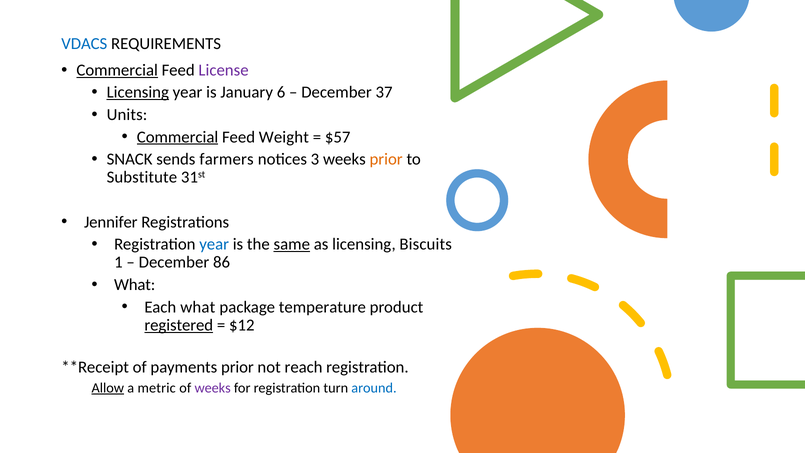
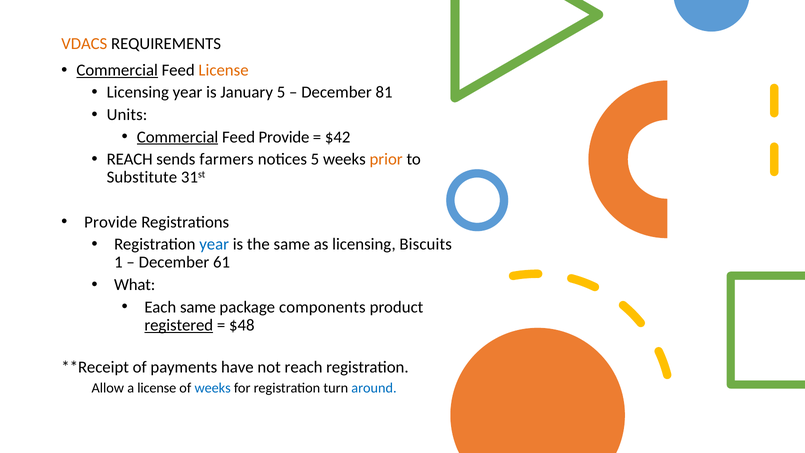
VDACS colour: blue -> orange
License at (224, 70) colour: purple -> orange
Licensing at (138, 92) underline: present -> none
January 6: 6 -> 5
37: 37 -> 81
Feed Weight: Weight -> Provide
$57: $57 -> $42
SNACK at (130, 159): SNACK -> REACH
notices 3: 3 -> 5
Jennifer at (111, 222): Jennifer -> Provide
same at (292, 244) underline: present -> none
86: 86 -> 61
Each what: what -> same
temperature: temperature -> components
$12: $12 -> $48
payments prior: prior -> have
Allow underline: present -> none
a metric: metric -> license
weeks at (213, 388) colour: purple -> blue
